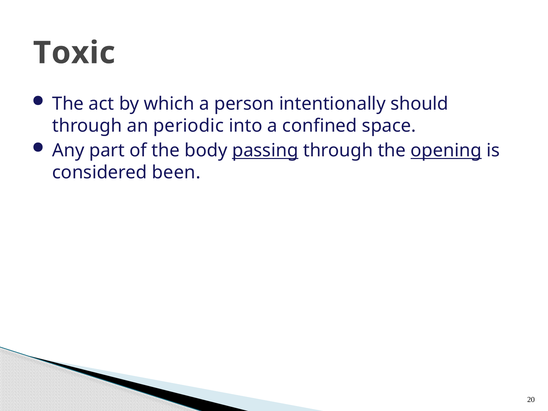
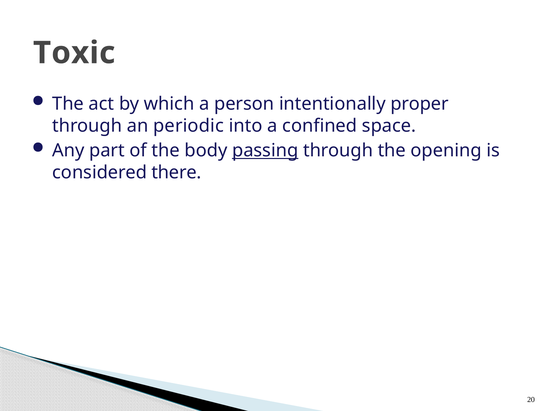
should: should -> proper
opening underline: present -> none
been: been -> there
